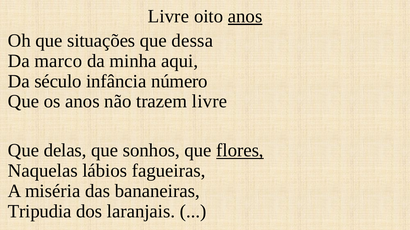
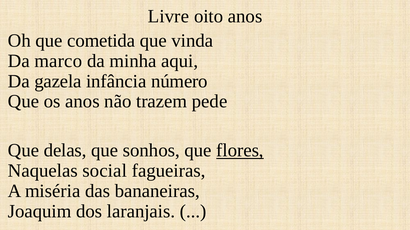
anos at (245, 16) underline: present -> none
situações: situações -> cometida
dessa: dessa -> vinda
século: século -> gazela
trazem livre: livre -> pede
lábios: lábios -> social
Tripudia: Tripudia -> Joaquim
